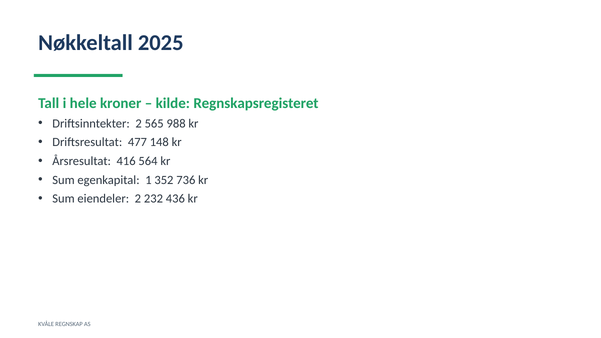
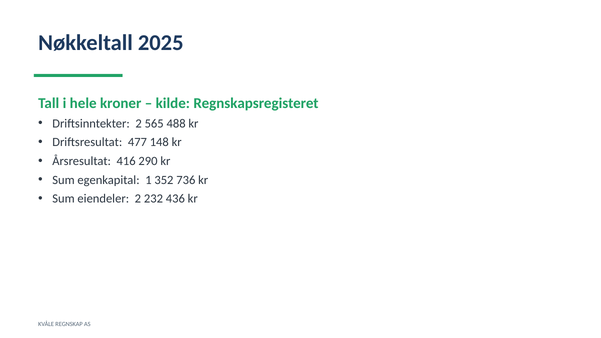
988: 988 -> 488
564: 564 -> 290
